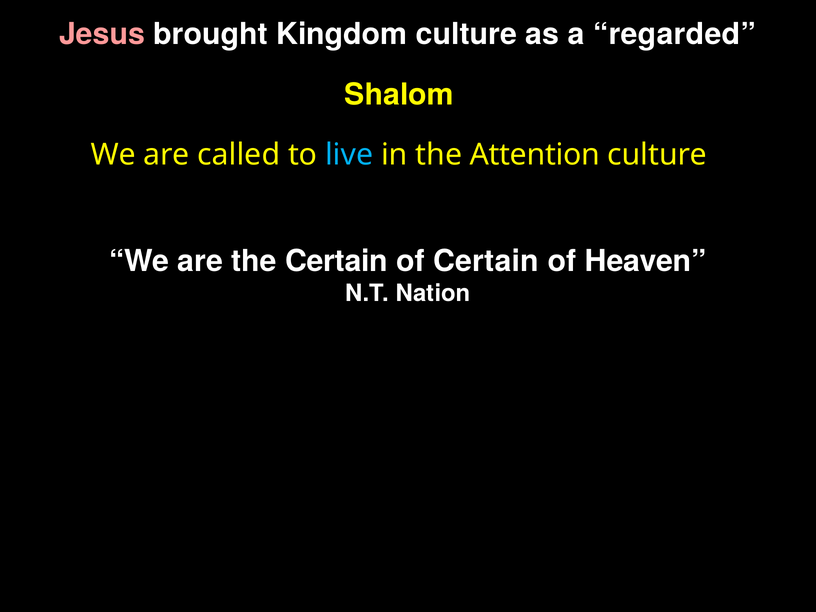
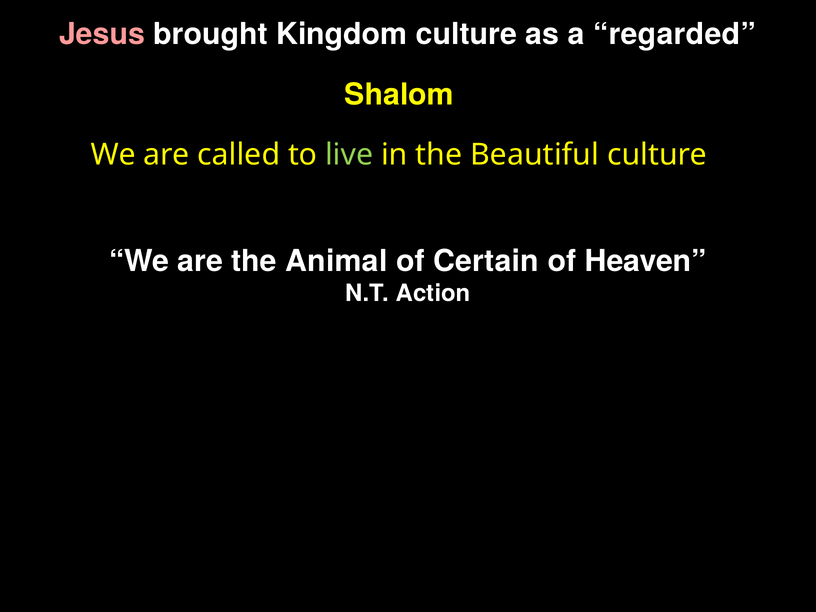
live colour: light blue -> light green
Attention: Attention -> Beautiful
the Certain: Certain -> Animal
Nation: Nation -> Action
